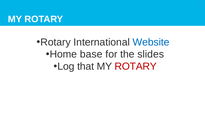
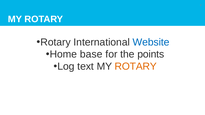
slides: slides -> points
that: that -> text
ROTARY at (136, 67) colour: red -> orange
